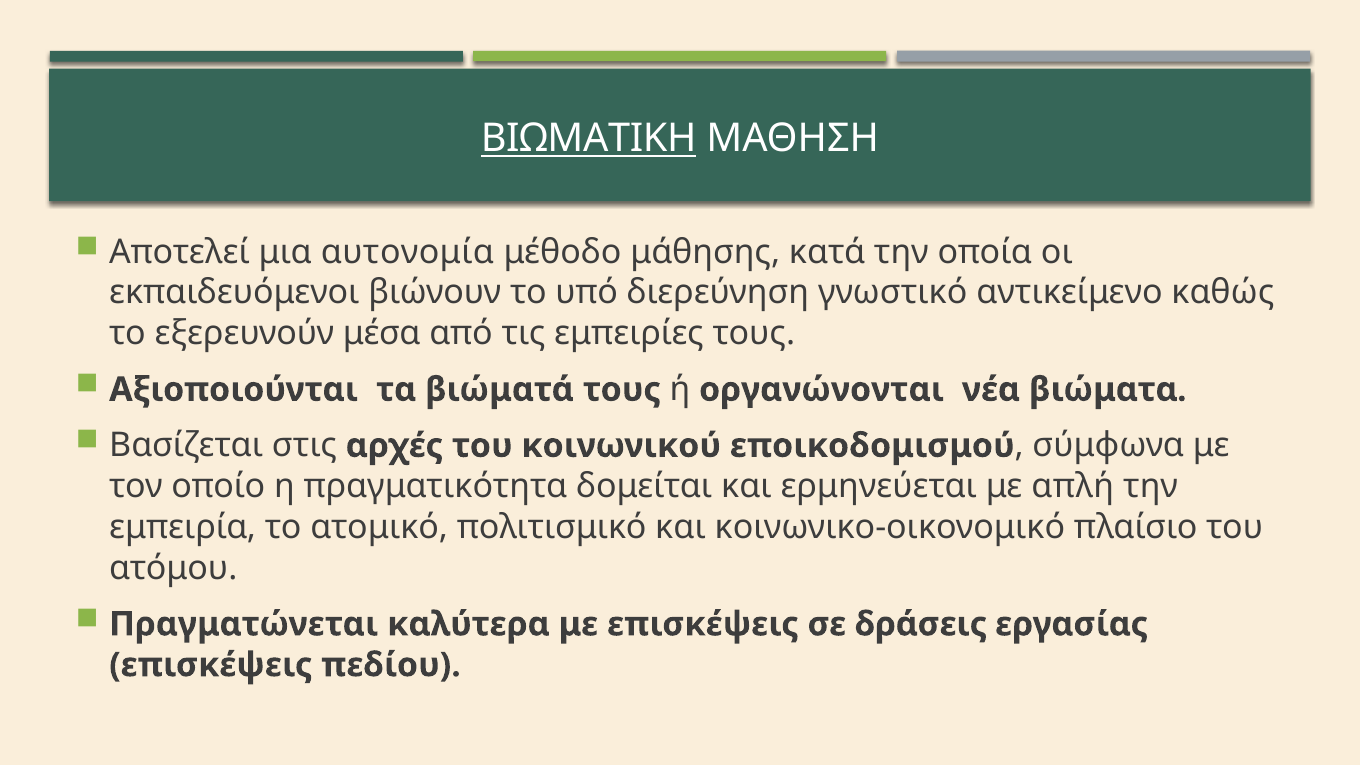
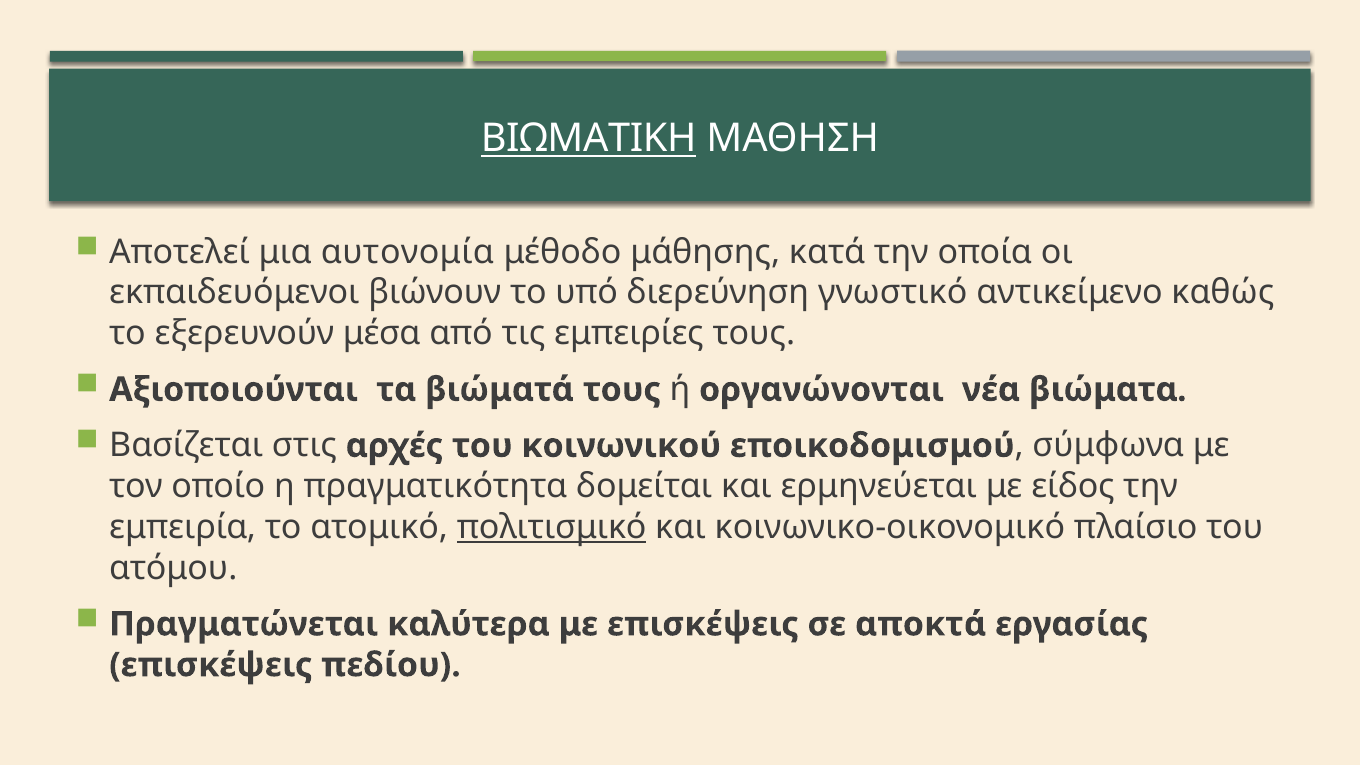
απλή: απλή -> είδος
πολιτισμικό underline: none -> present
δράσεις: δράσεις -> αποκτά
